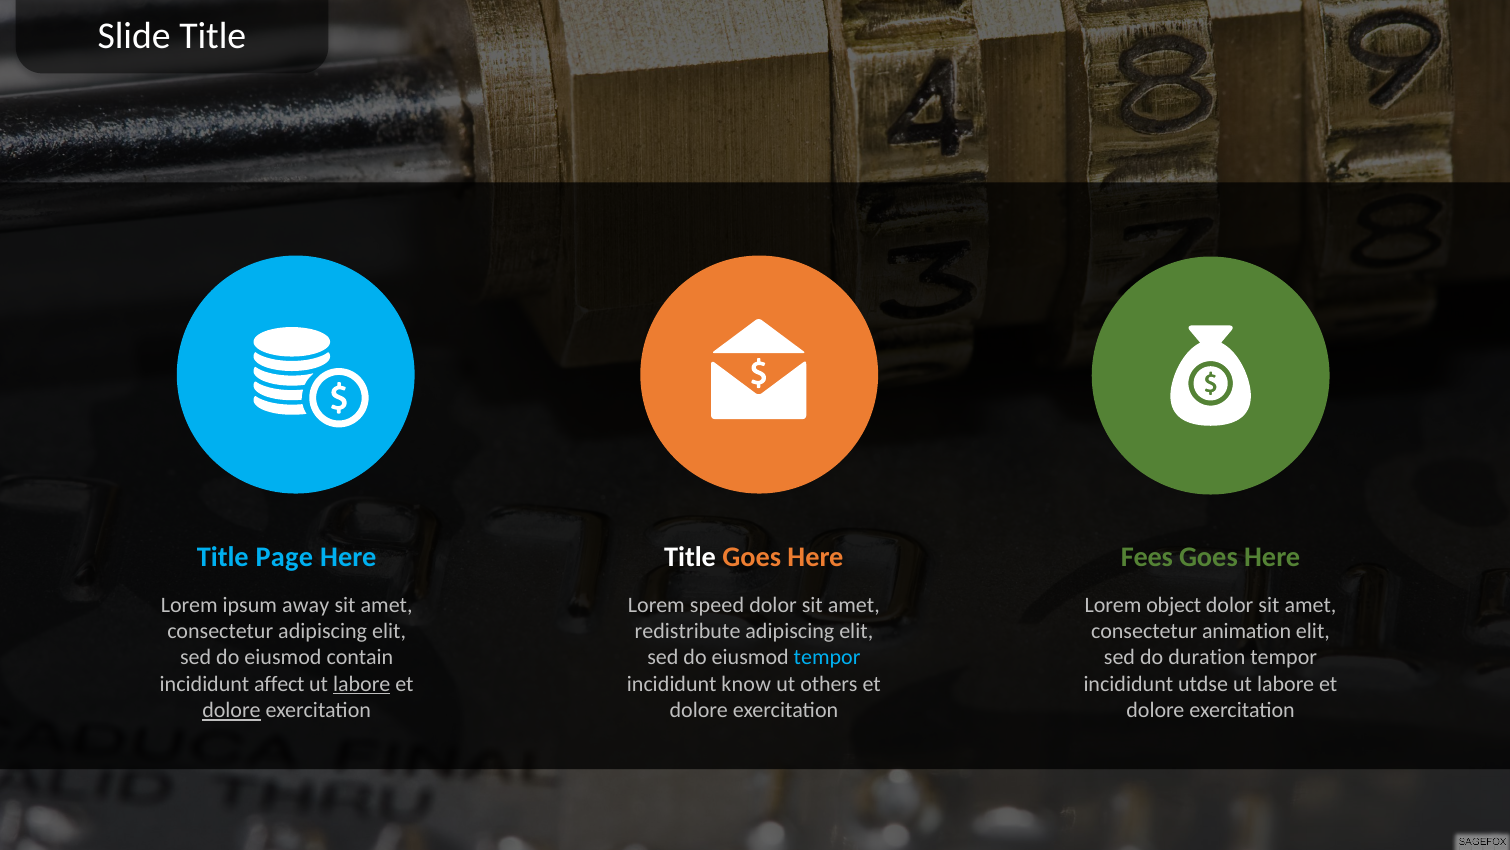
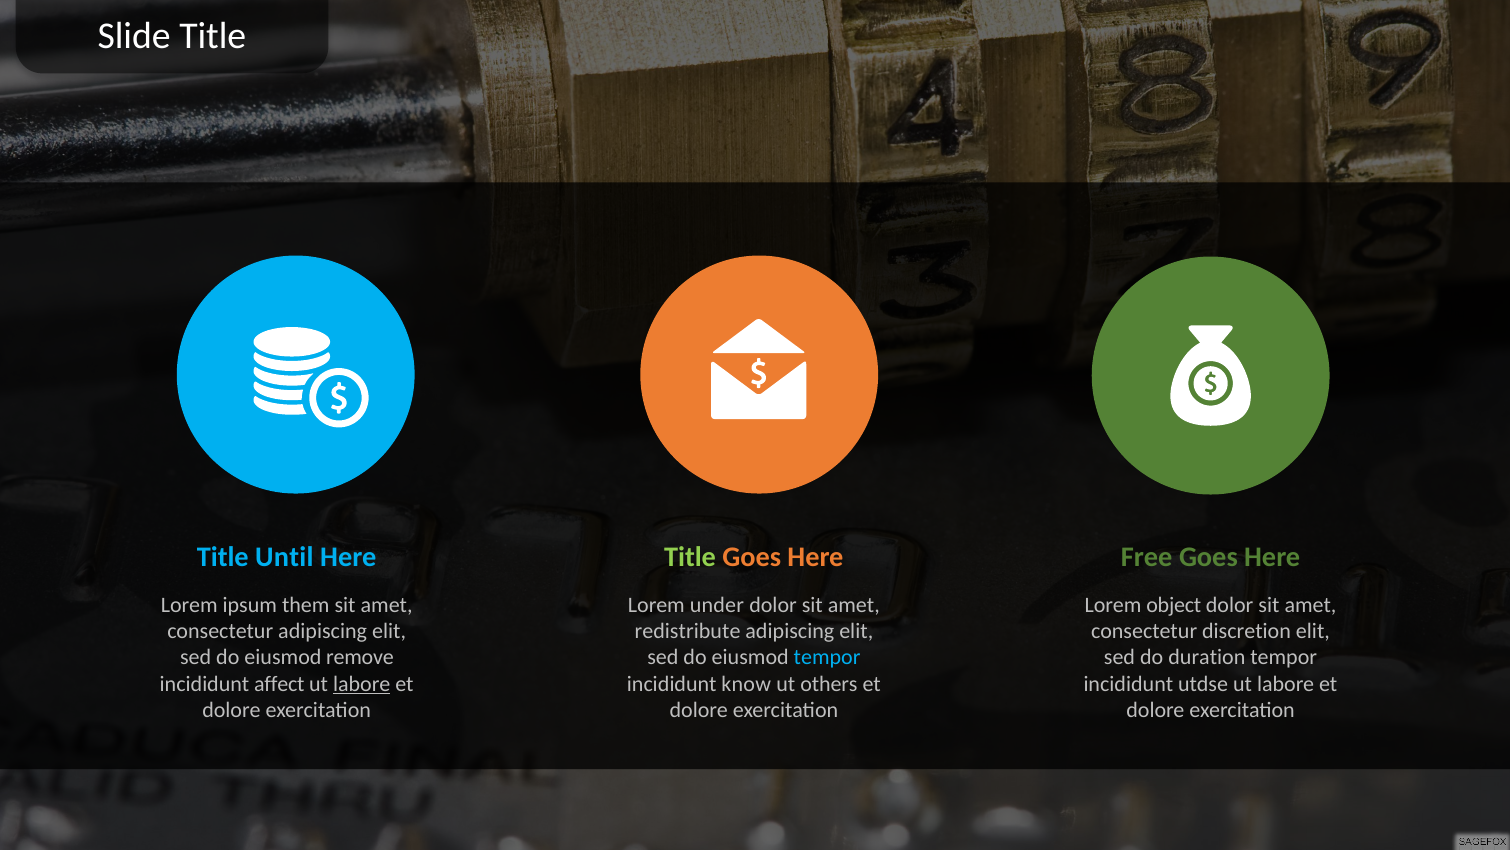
Page: Page -> Until
Title at (690, 557) colour: white -> light green
Fees: Fees -> Free
away: away -> them
speed: speed -> under
animation: animation -> discretion
contain: contain -> remove
dolore at (231, 710) underline: present -> none
